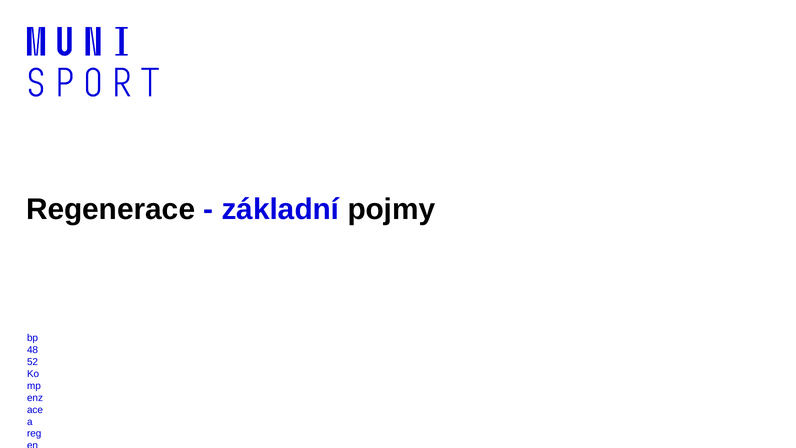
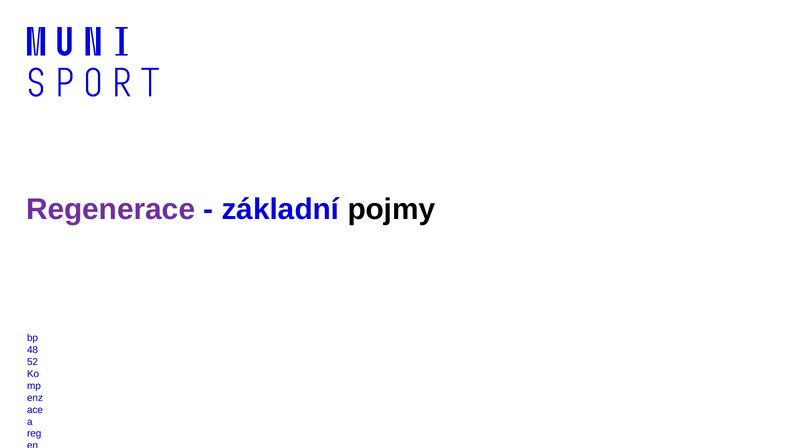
Regenerace colour: black -> purple
